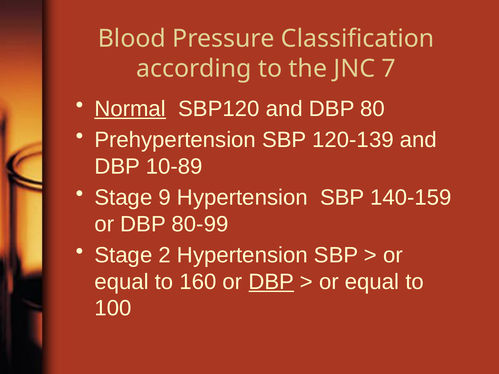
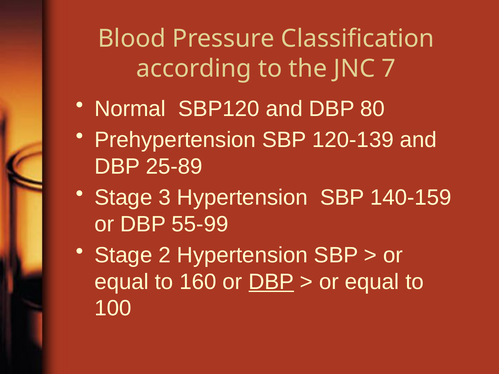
Normal underline: present -> none
10-89: 10-89 -> 25-89
9: 9 -> 3
80-99: 80-99 -> 55-99
